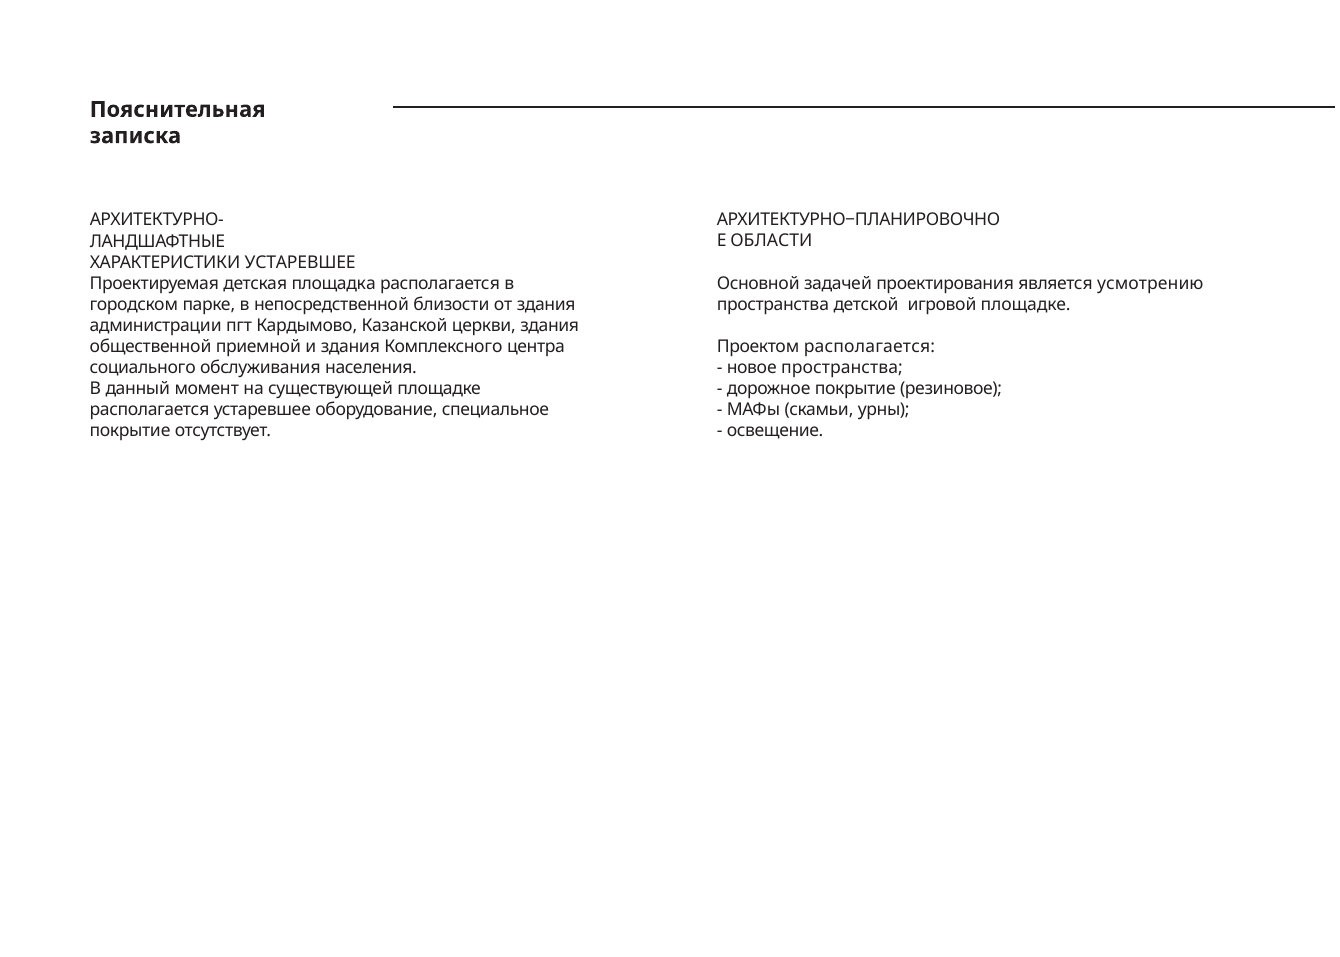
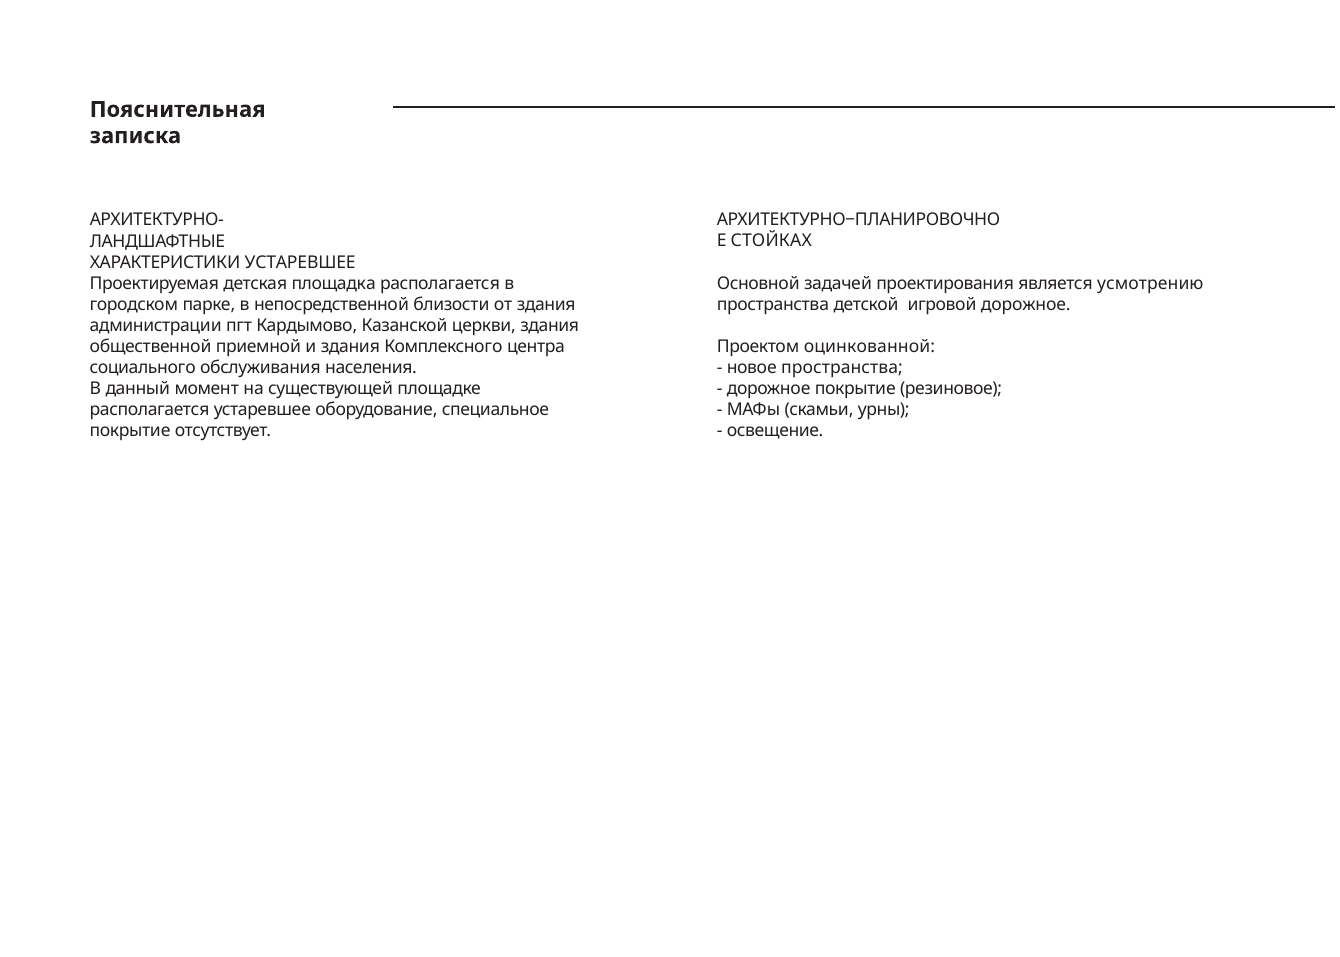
ОБЛАСТИ: ОБЛАСТИ -> СТОЙКАХ
игровой площадке: площадке -> дорожное
Проектом располагается: располагается -> оцинкованной
